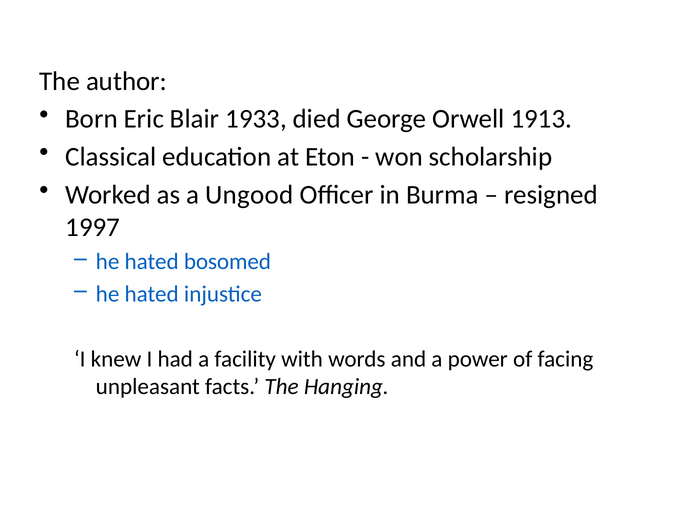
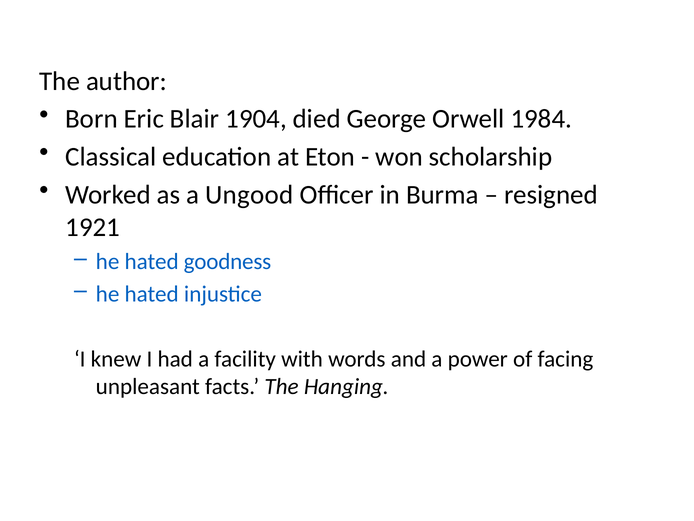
1933: 1933 -> 1904
1913: 1913 -> 1984
1997: 1997 -> 1921
bosomed: bosomed -> goodness
